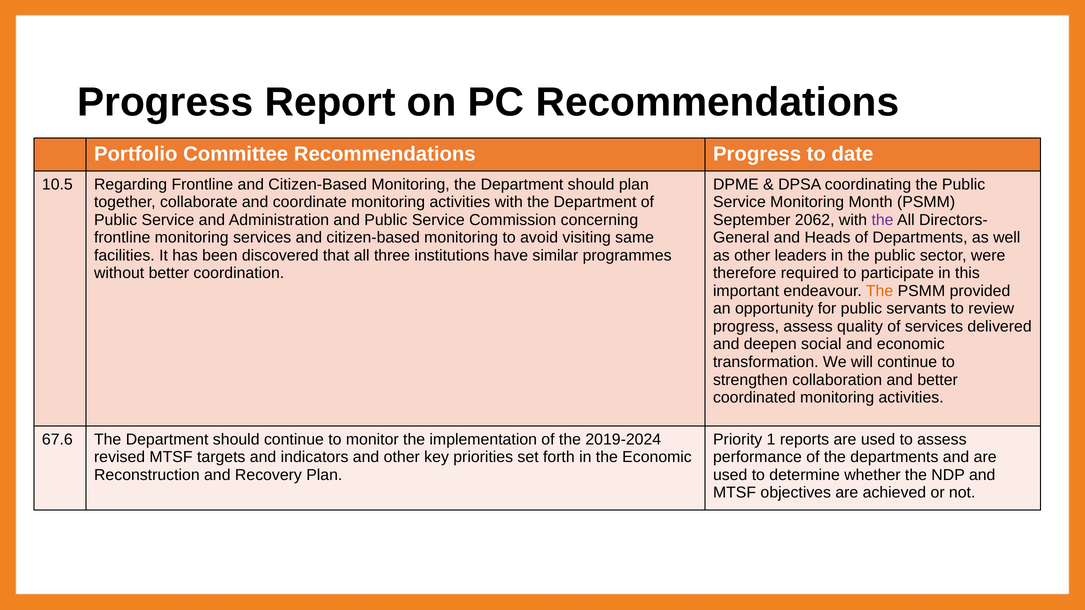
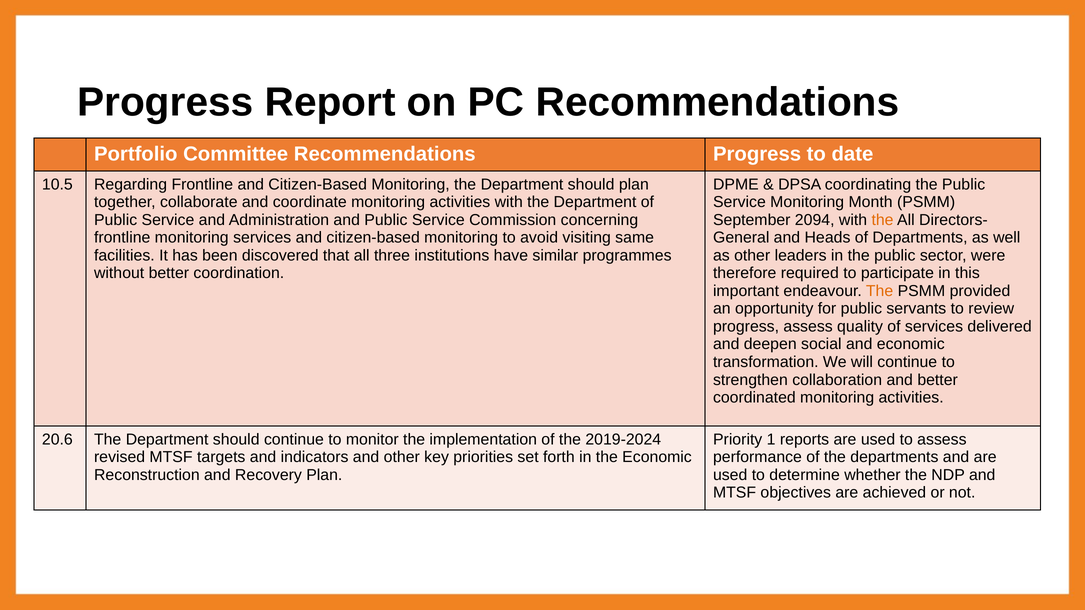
2062: 2062 -> 2094
the at (883, 220) colour: purple -> orange
67.6: 67.6 -> 20.6
